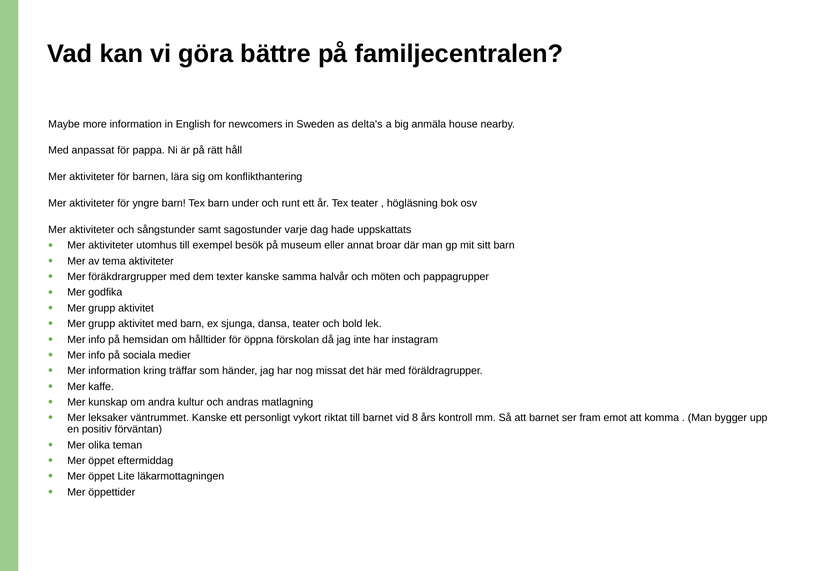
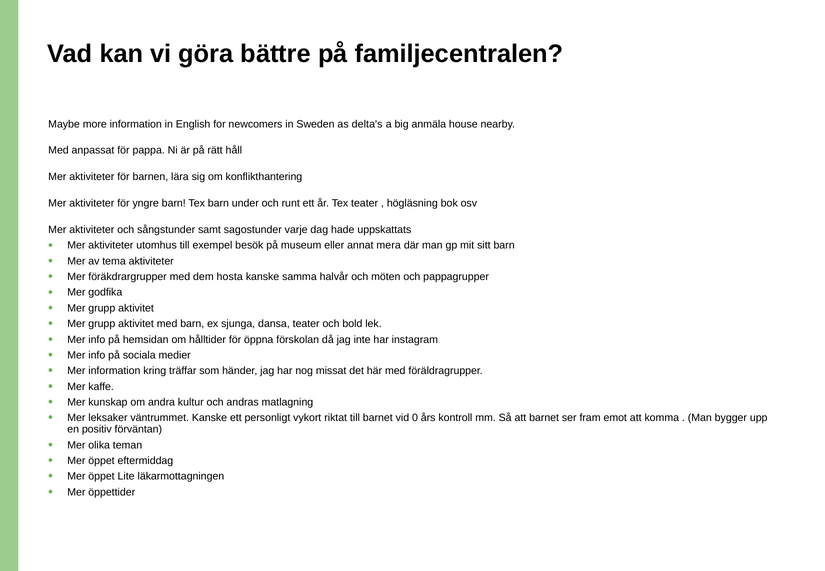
broar: broar -> mera
texter: texter -> hosta
8: 8 -> 0
